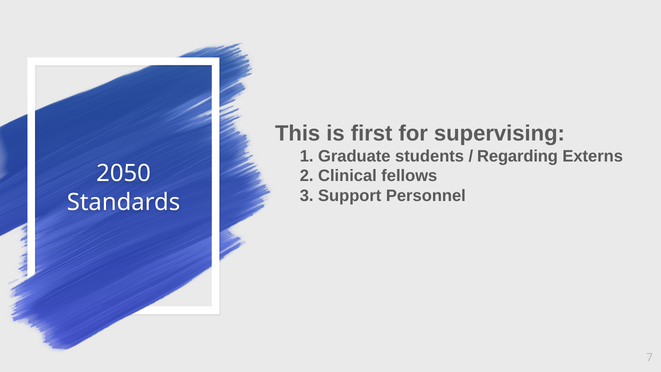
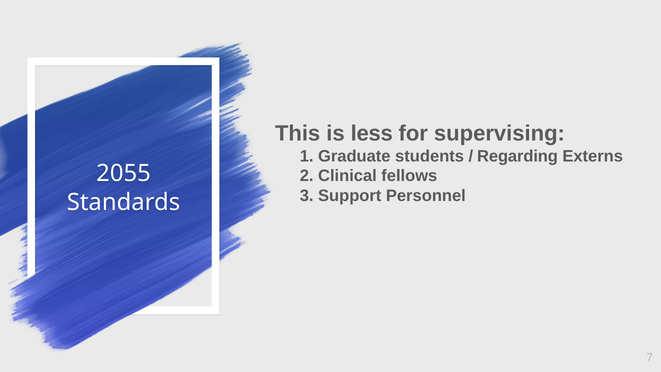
first: first -> less
2050: 2050 -> 2055
